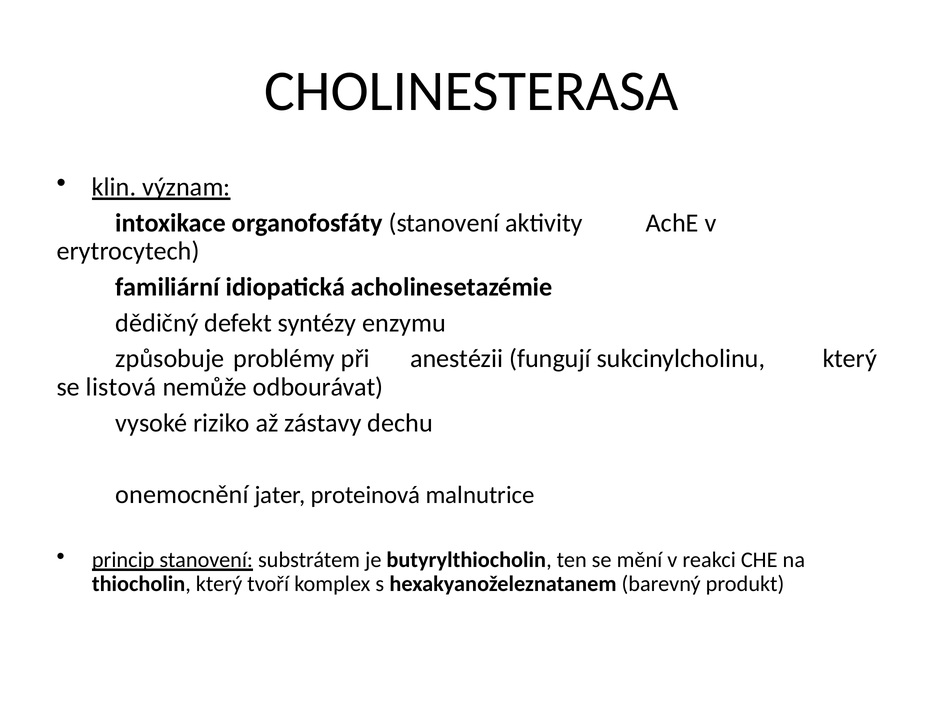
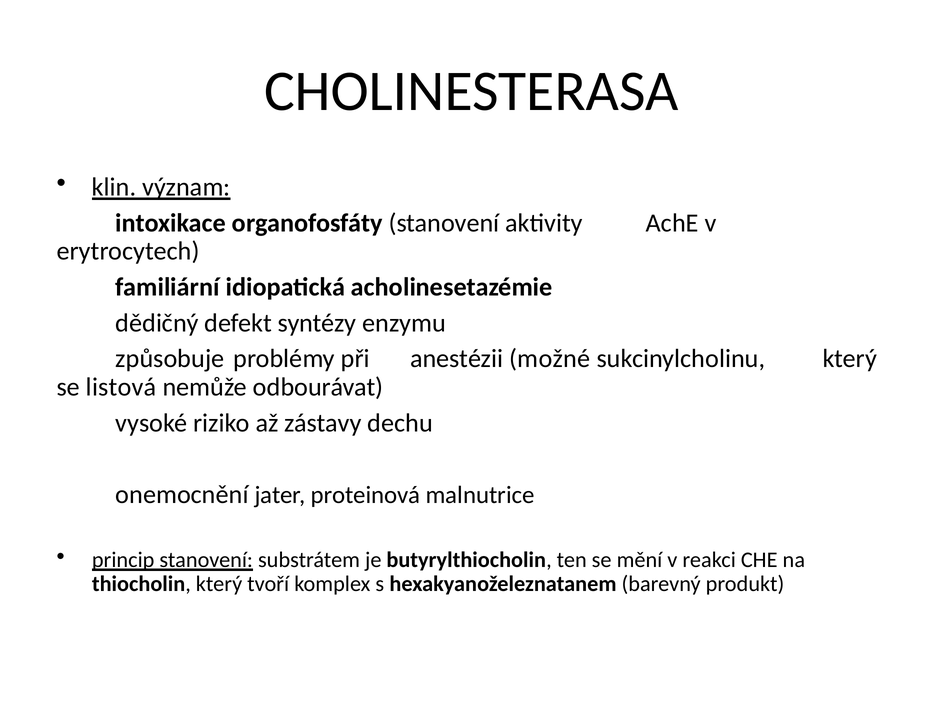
fungují: fungují -> možné
